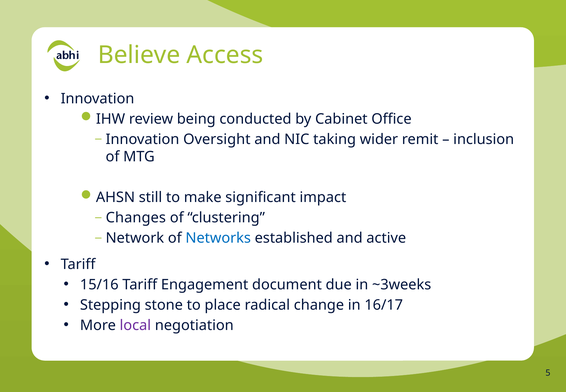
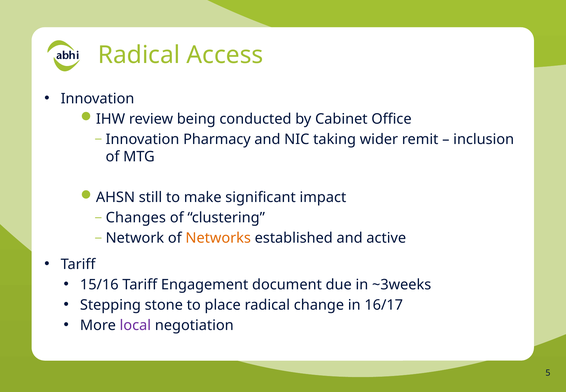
Believe at (139, 55): Believe -> Radical
Oversight: Oversight -> Pharmacy
Networks colour: blue -> orange
